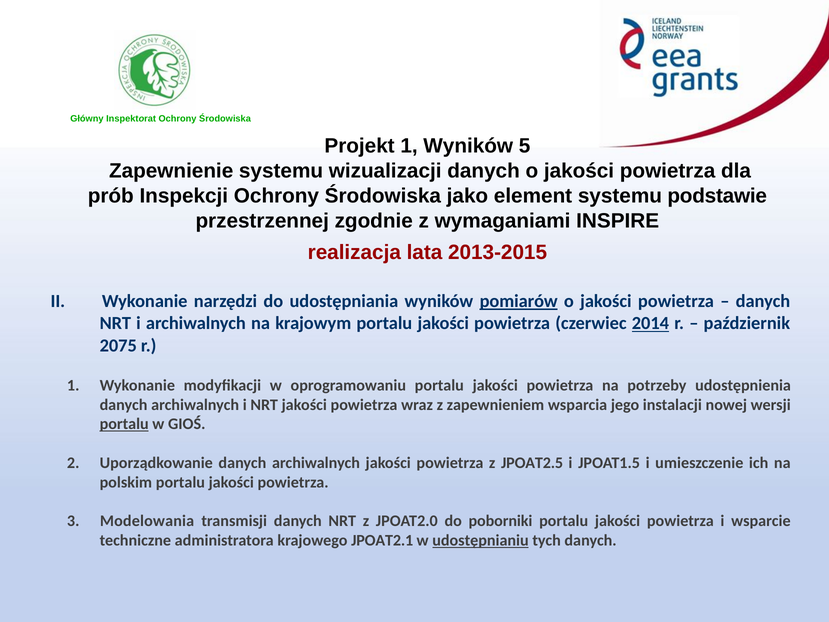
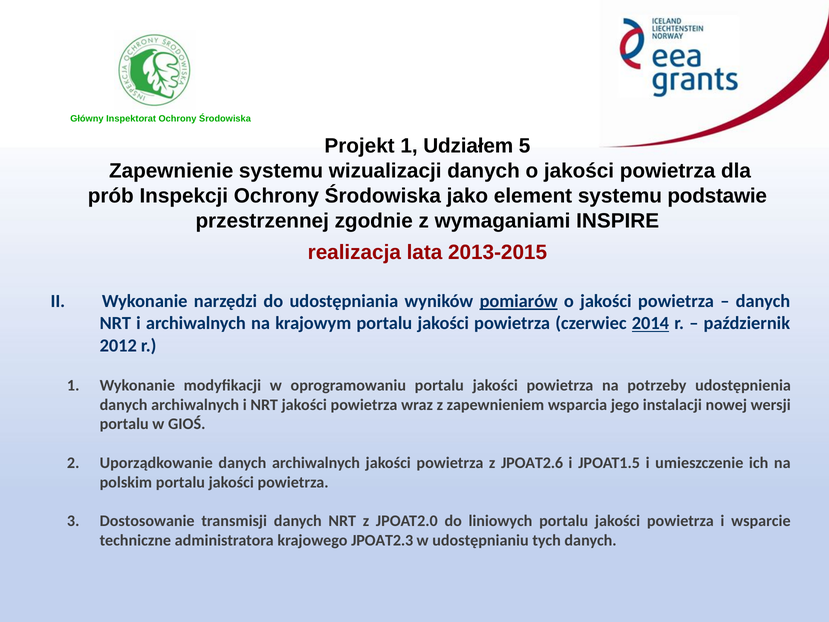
1 Wyników: Wyników -> Udziałem
2075: 2075 -> 2012
portalu at (124, 424) underline: present -> none
JPOAT2.5: JPOAT2.5 -> JPOAT2.6
Modelowania: Modelowania -> Dostosowanie
poborniki: poborniki -> liniowych
JPOAT2.1: JPOAT2.1 -> JPOAT2.3
udostępnianiu underline: present -> none
